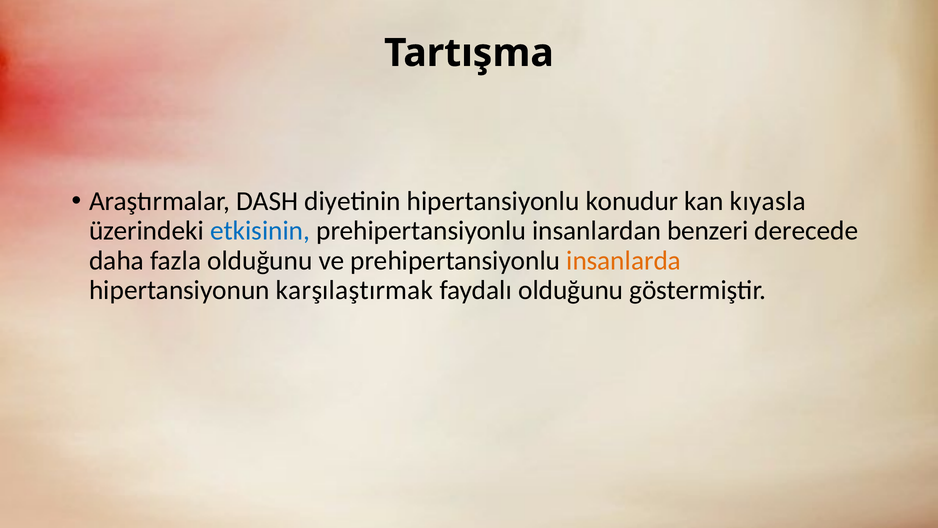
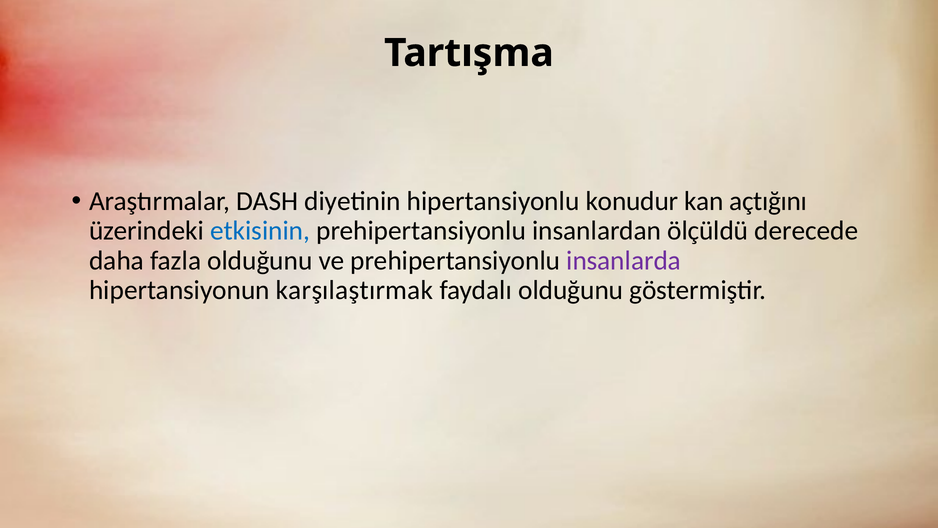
kıyasla: kıyasla -> açtığını
benzeri: benzeri -> ölçüldü
insanlarda colour: orange -> purple
